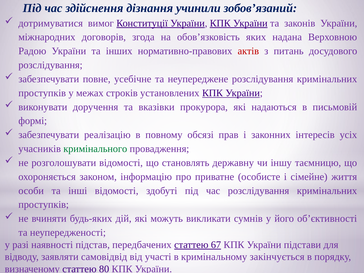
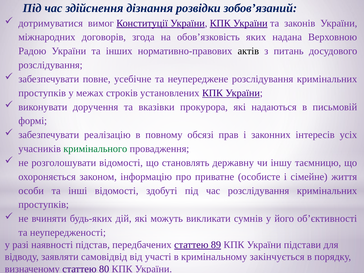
учинили: учинили -> розвідки
актів colour: red -> black
67: 67 -> 89
